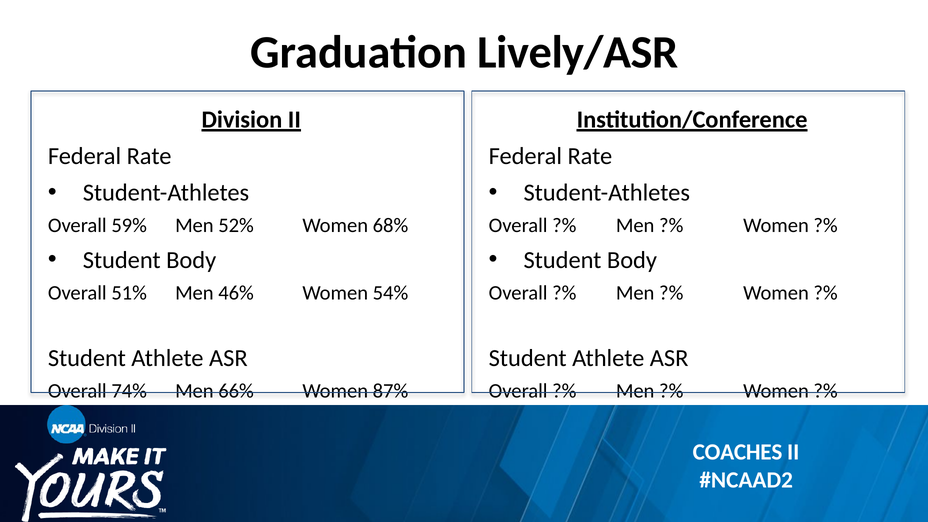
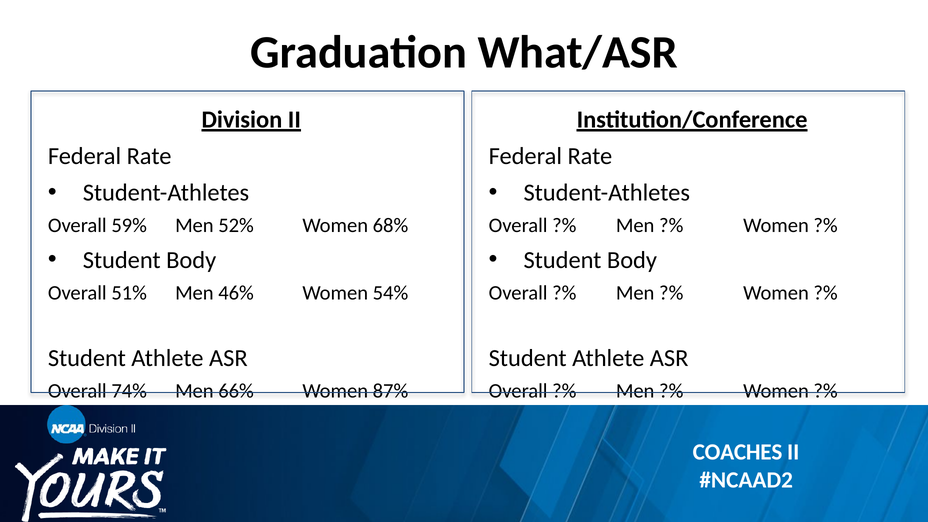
Lively/ASR: Lively/ASR -> What/ASR
